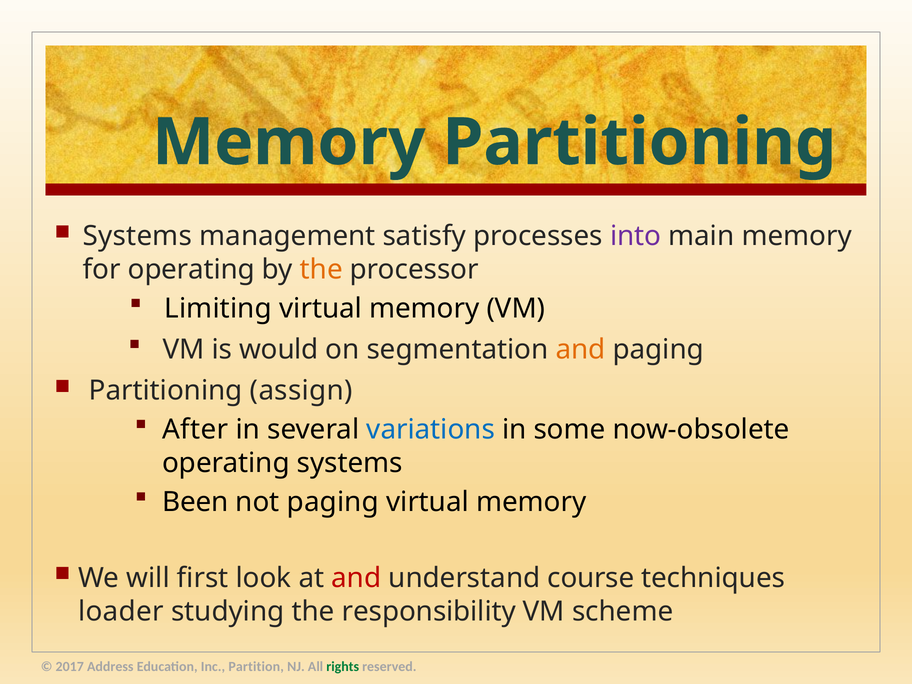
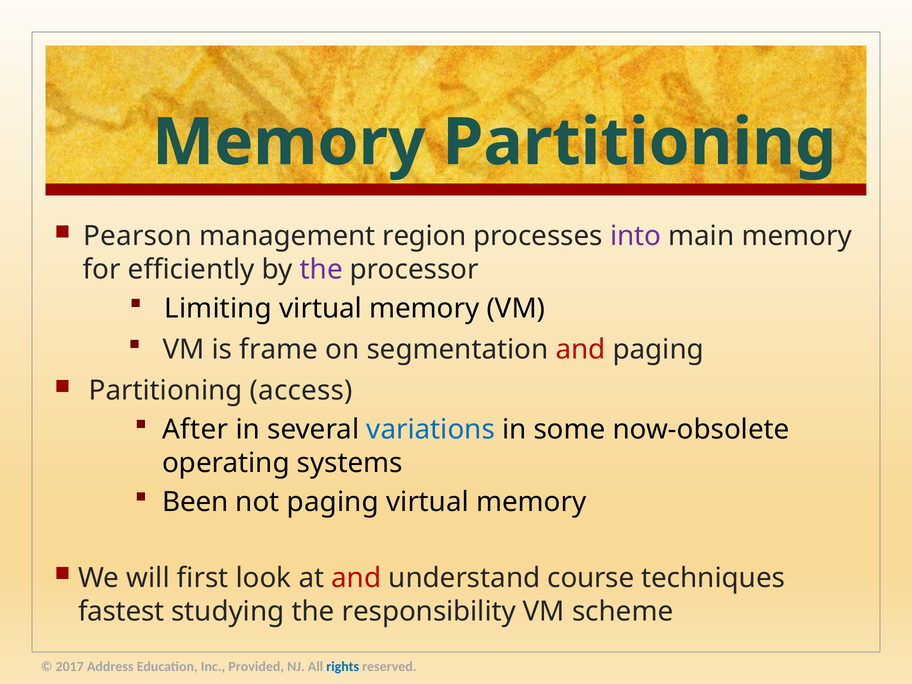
Systems at (137, 236): Systems -> Pearson
satisfy: satisfy -> region
for operating: operating -> efficiently
the at (321, 269) colour: orange -> purple
would: would -> frame
and at (581, 350) colour: orange -> red
assign: assign -> access
loader: loader -> fastest
Partition: Partition -> Provided
rights colour: green -> blue
